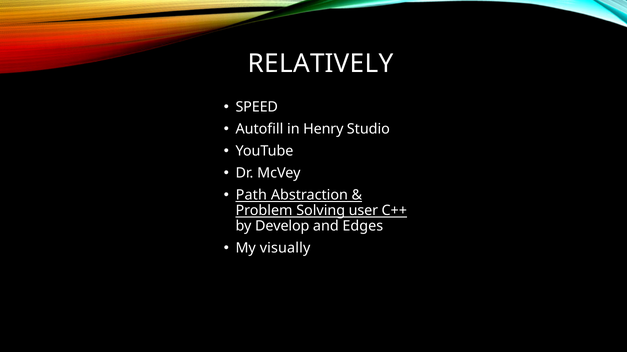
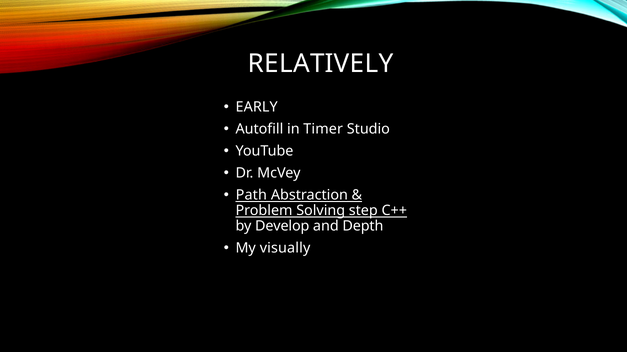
SPEED: SPEED -> EARLY
Henry: Henry -> Timer
user: user -> step
Edges: Edges -> Depth
